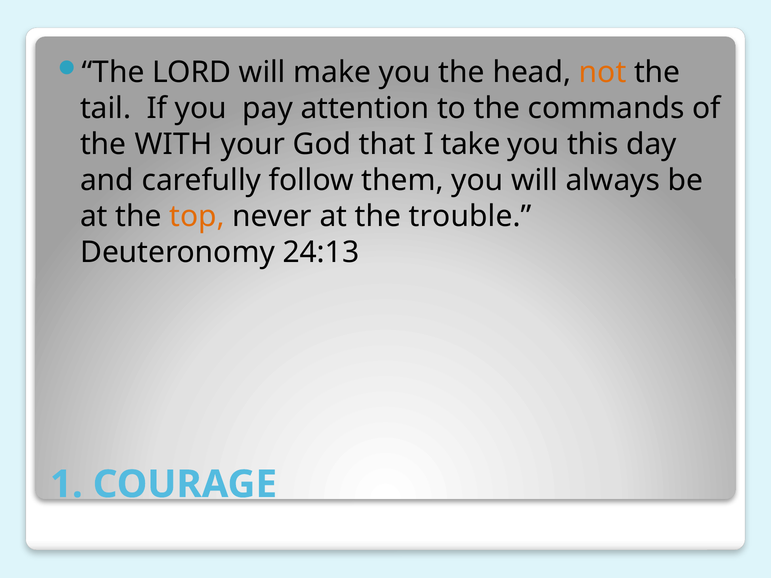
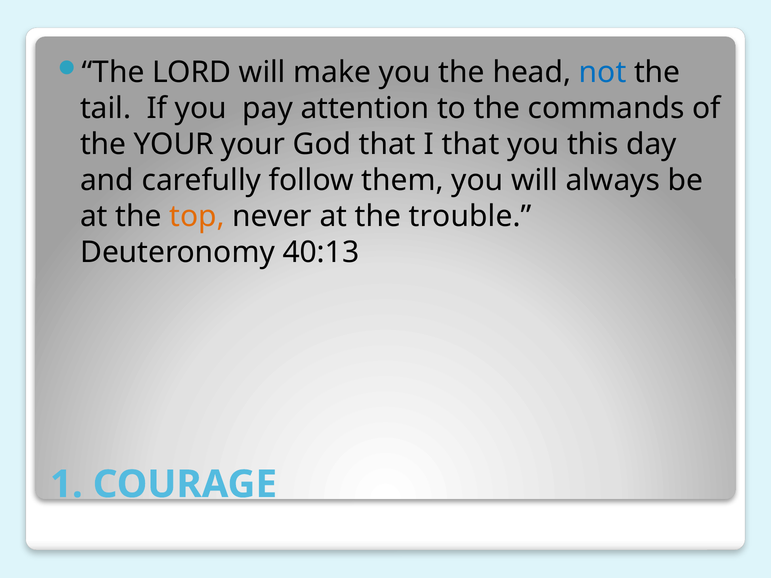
not colour: orange -> blue
the WITH: WITH -> YOUR
I take: take -> that
24:13: 24:13 -> 40:13
